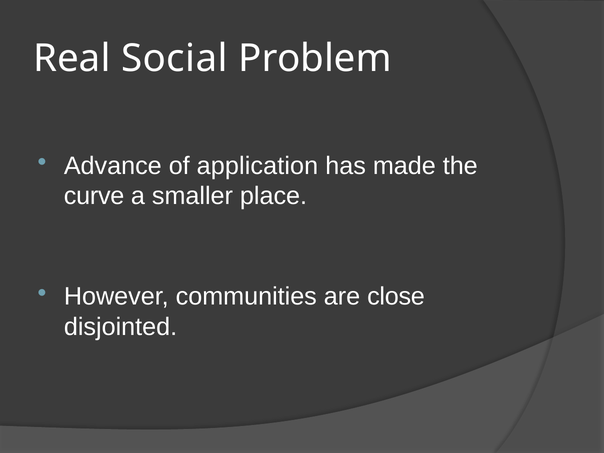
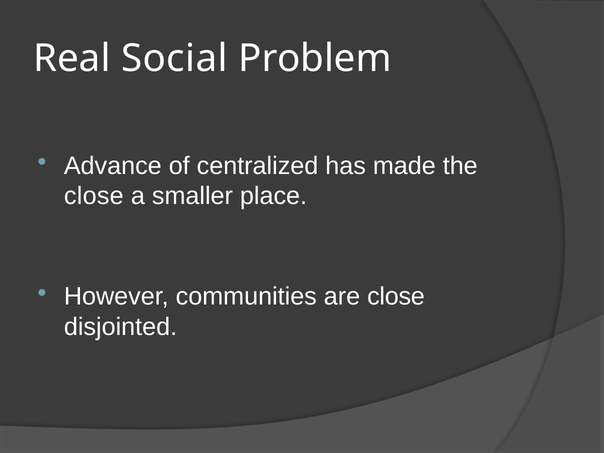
application: application -> centralized
curve at (94, 196): curve -> close
